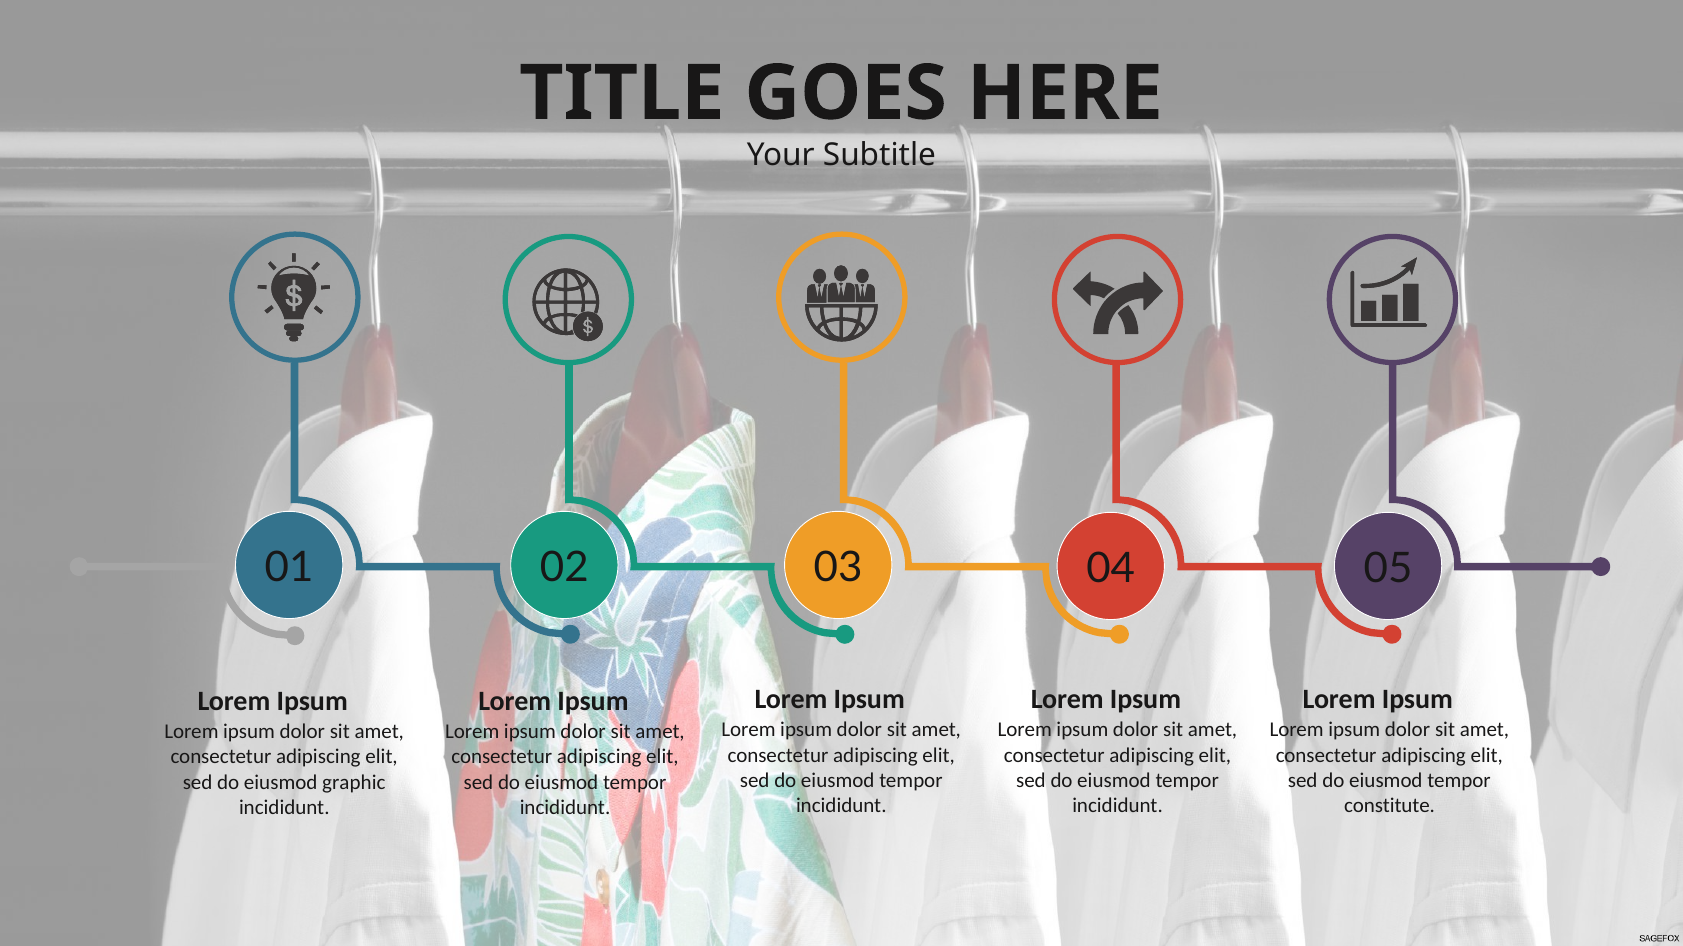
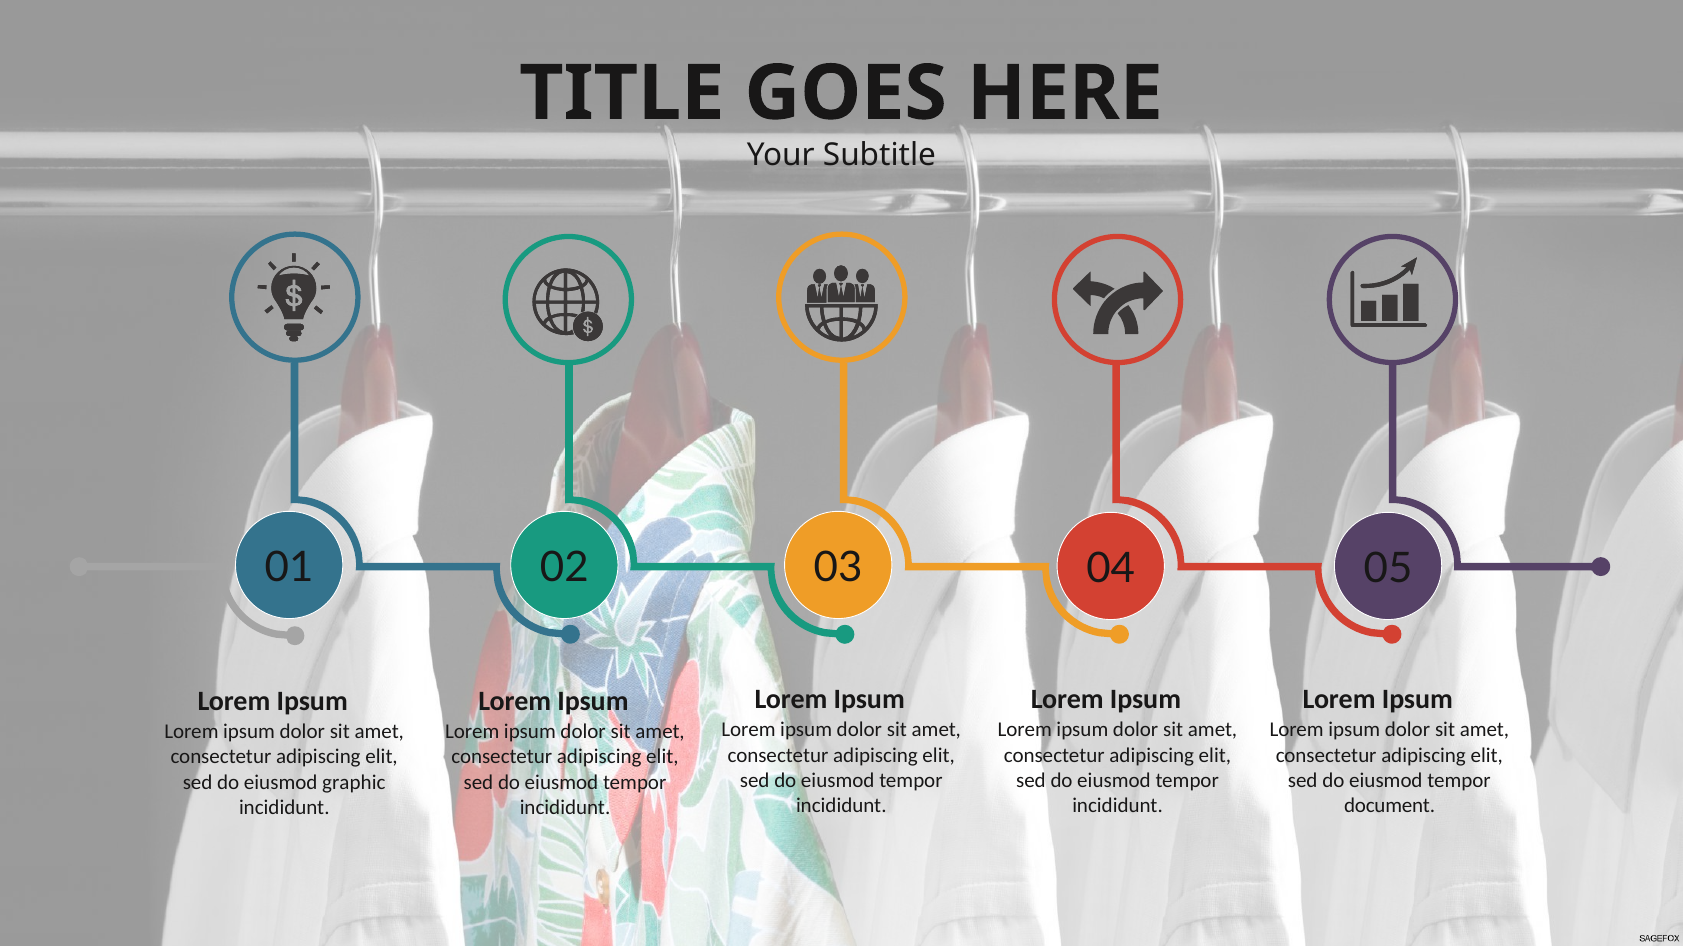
constitute: constitute -> document
